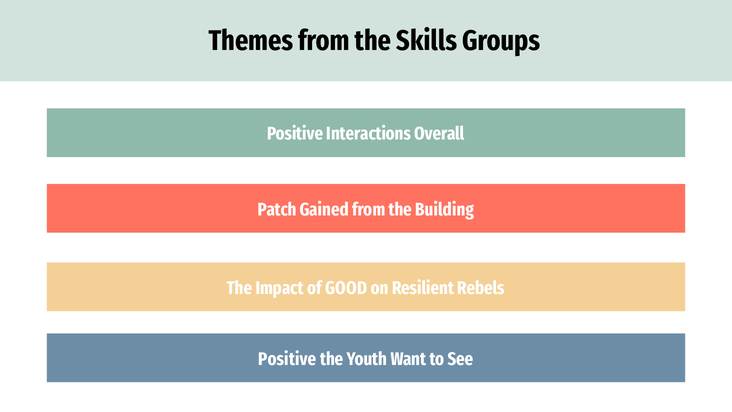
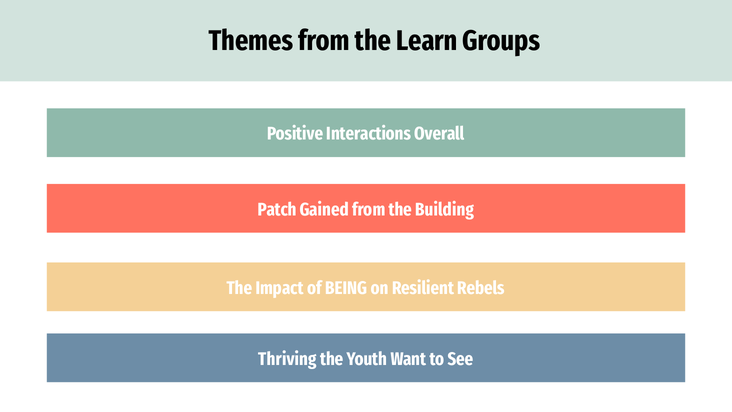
Skills: Skills -> Learn
GOOD: GOOD -> BEING
Positive at (287, 359): Positive -> Thriving
